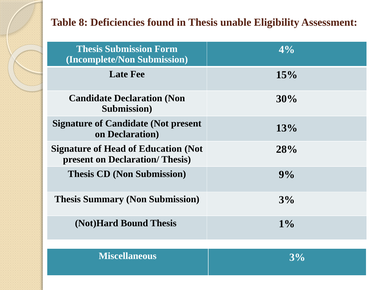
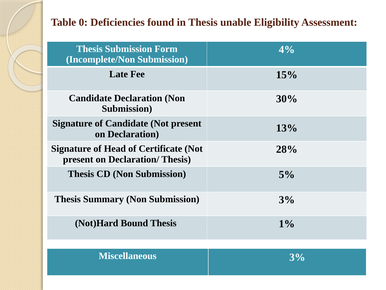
8: 8 -> 0
Education: Education -> Certificate
9%: 9% -> 5%
